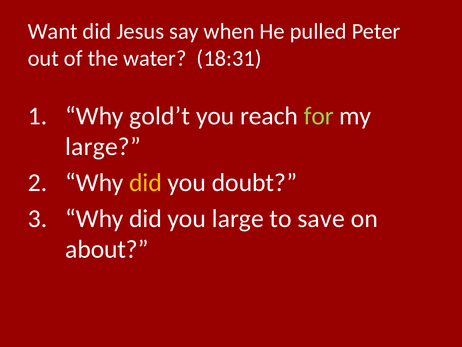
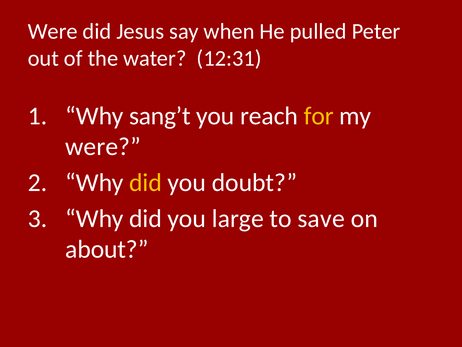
Want at (53, 31): Want -> Were
18:31: 18:31 -> 12:31
gold’t: gold’t -> sang’t
for colour: light green -> yellow
large at (103, 147): large -> were
